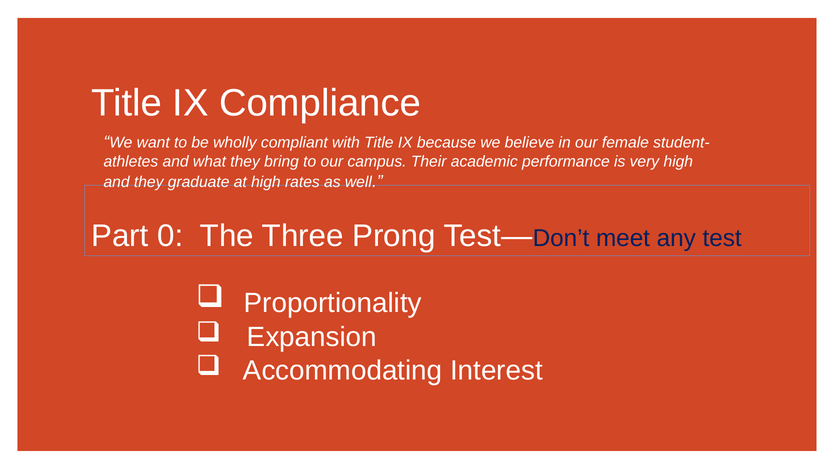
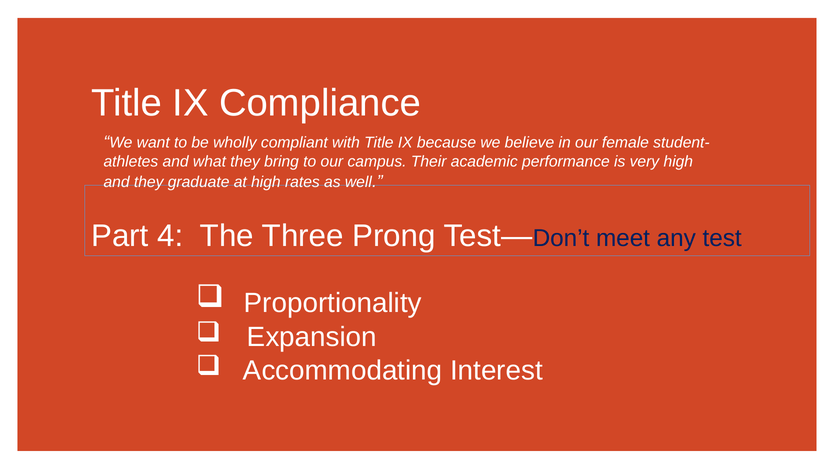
0: 0 -> 4
